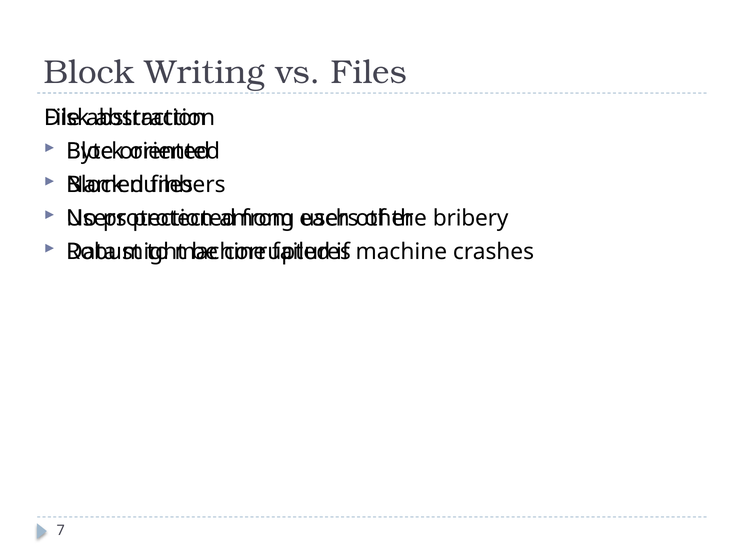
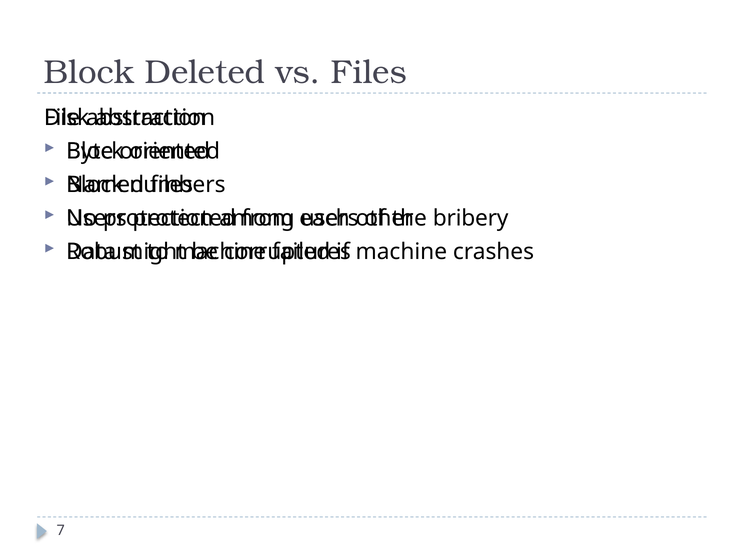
Writing: Writing -> Deleted
